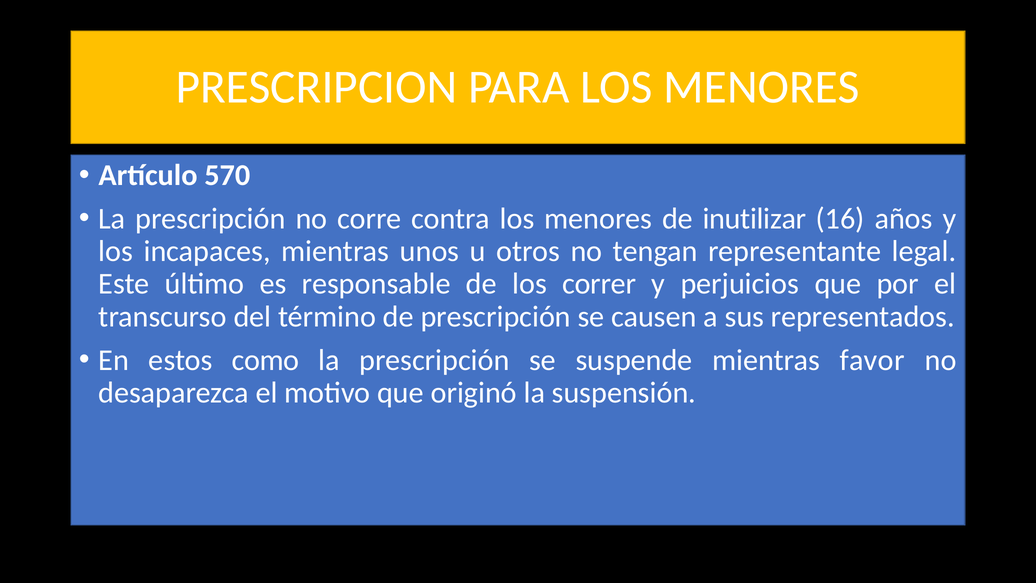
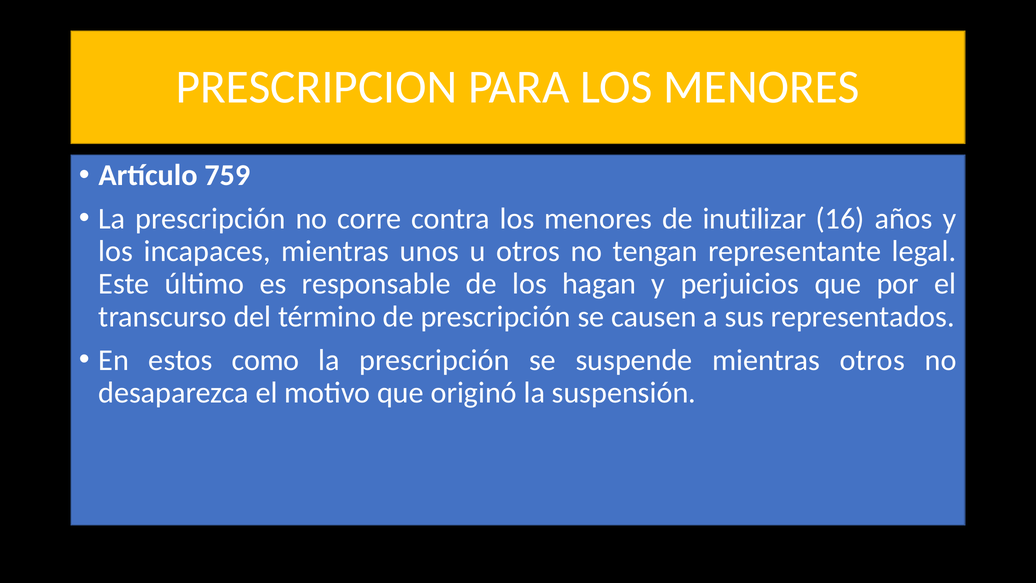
570: 570 -> 759
correr: correr -> hagan
mientras favor: favor -> otros
